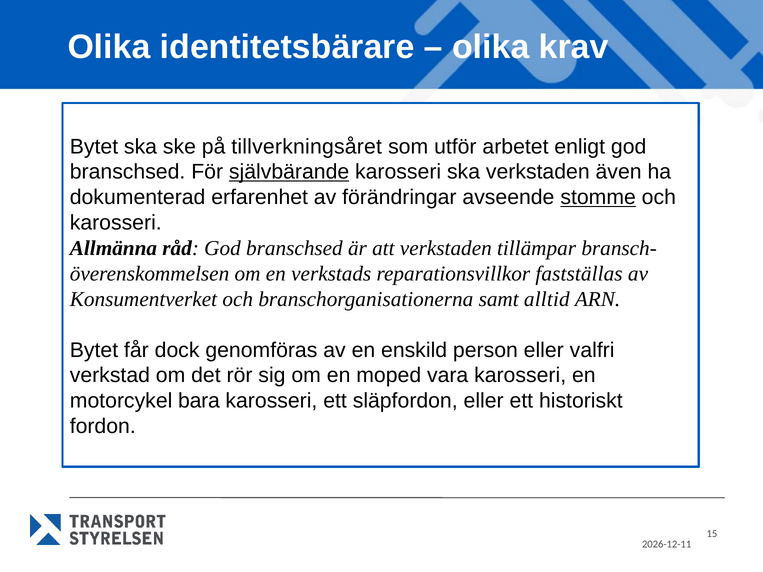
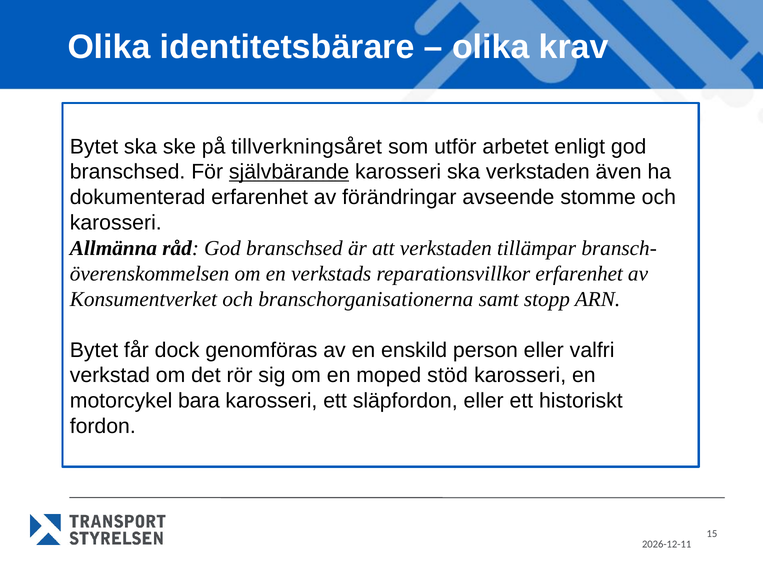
stomme underline: present -> none
reparationsvillkor fastställas: fastställas -> erfarenhet
alltid: alltid -> stopp
vara: vara -> stöd
